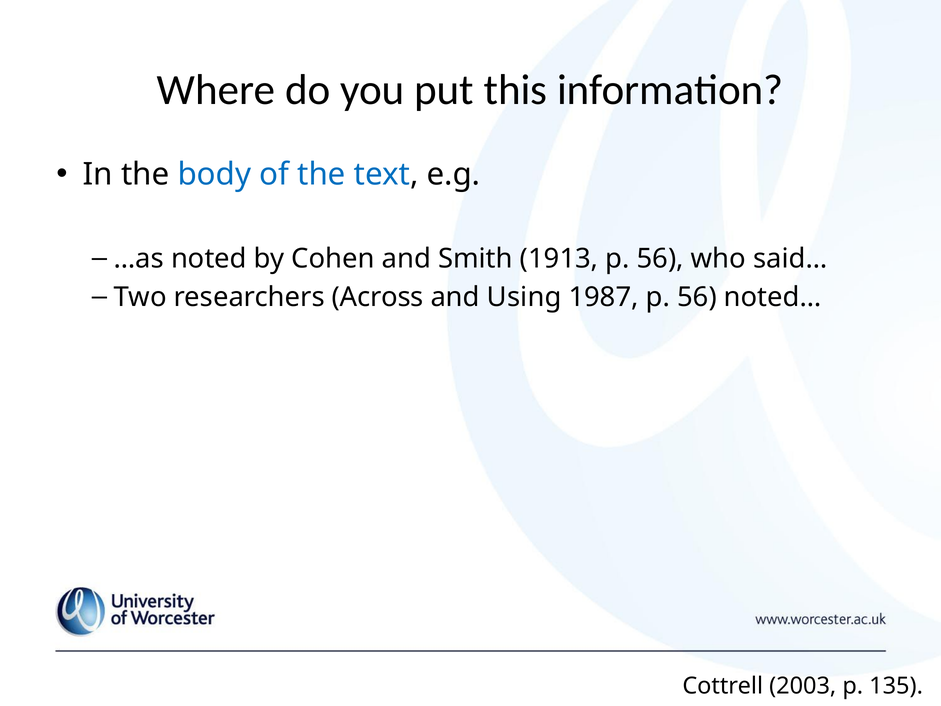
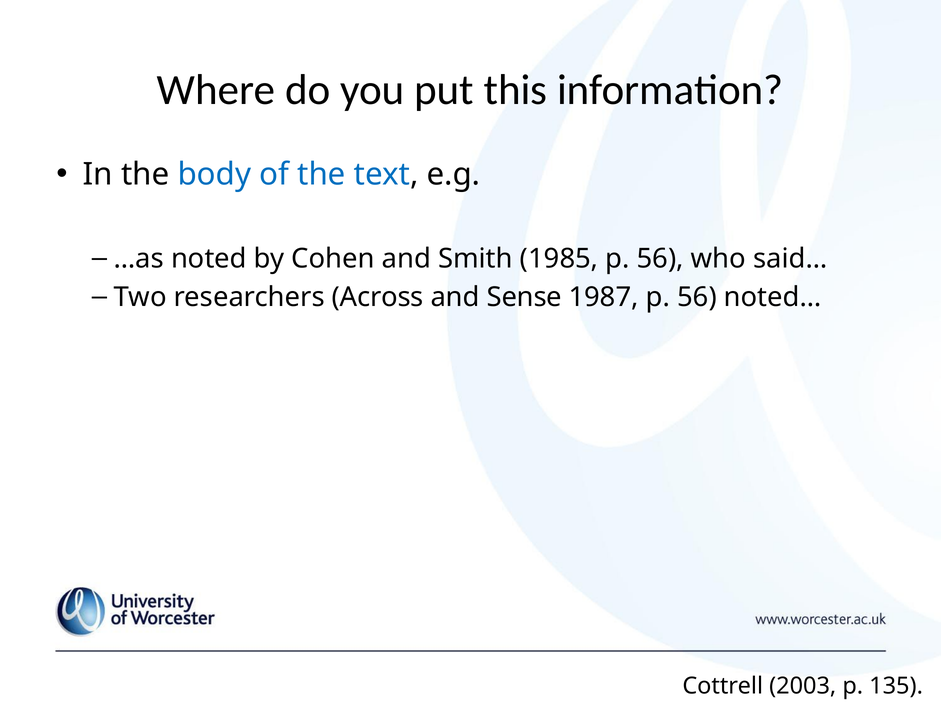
1913: 1913 -> 1985
Using: Using -> Sense
